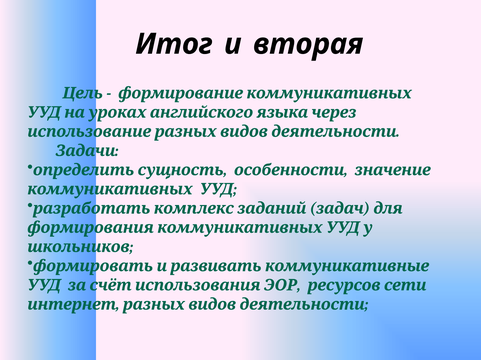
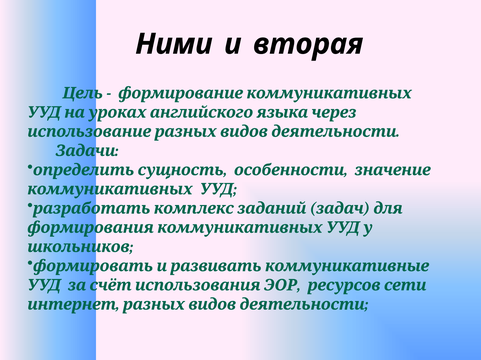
Итог: Итог -> Ними
